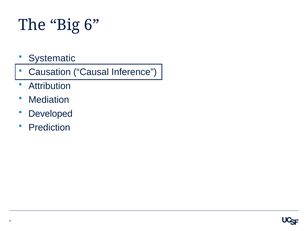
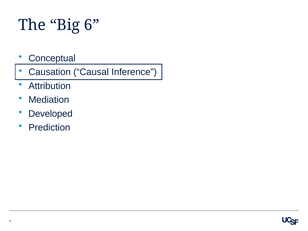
Systematic: Systematic -> Conceptual
